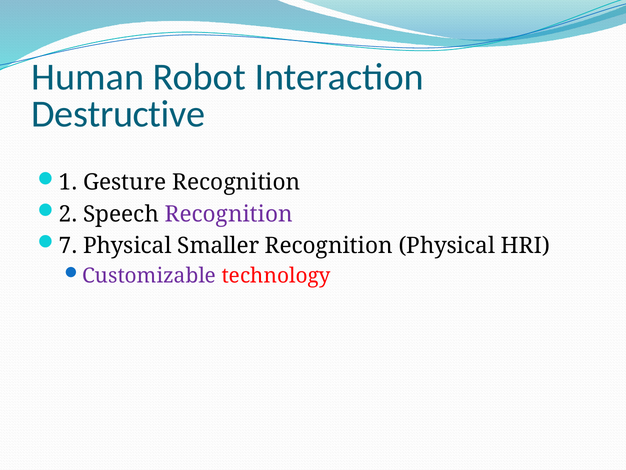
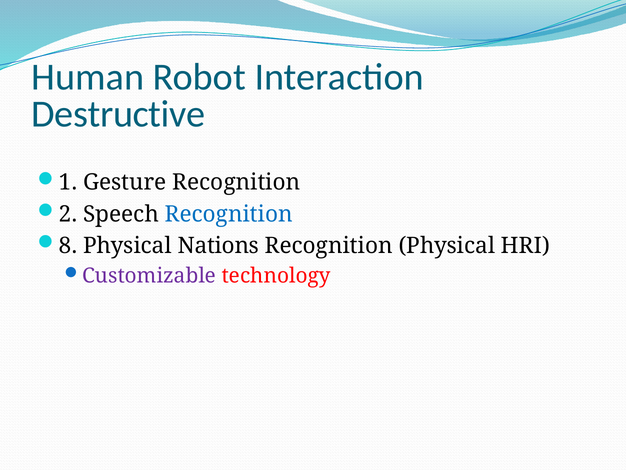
Recognition at (229, 214) colour: purple -> blue
7: 7 -> 8
Smaller: Smaller -> Nations
